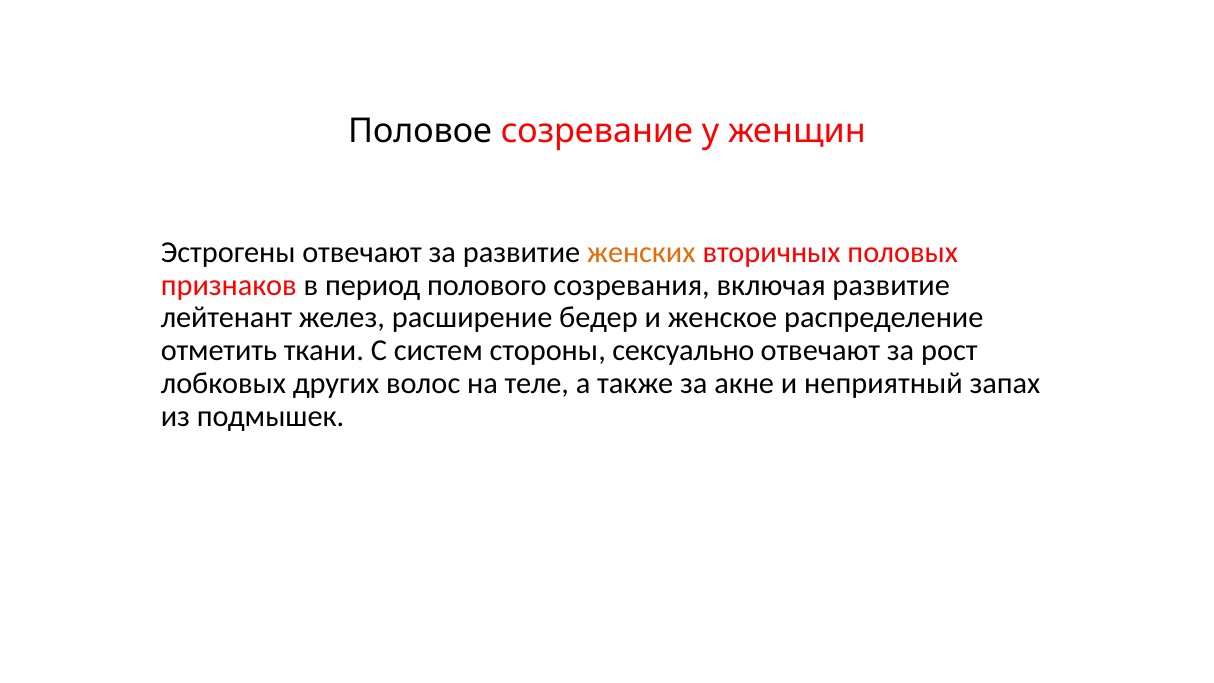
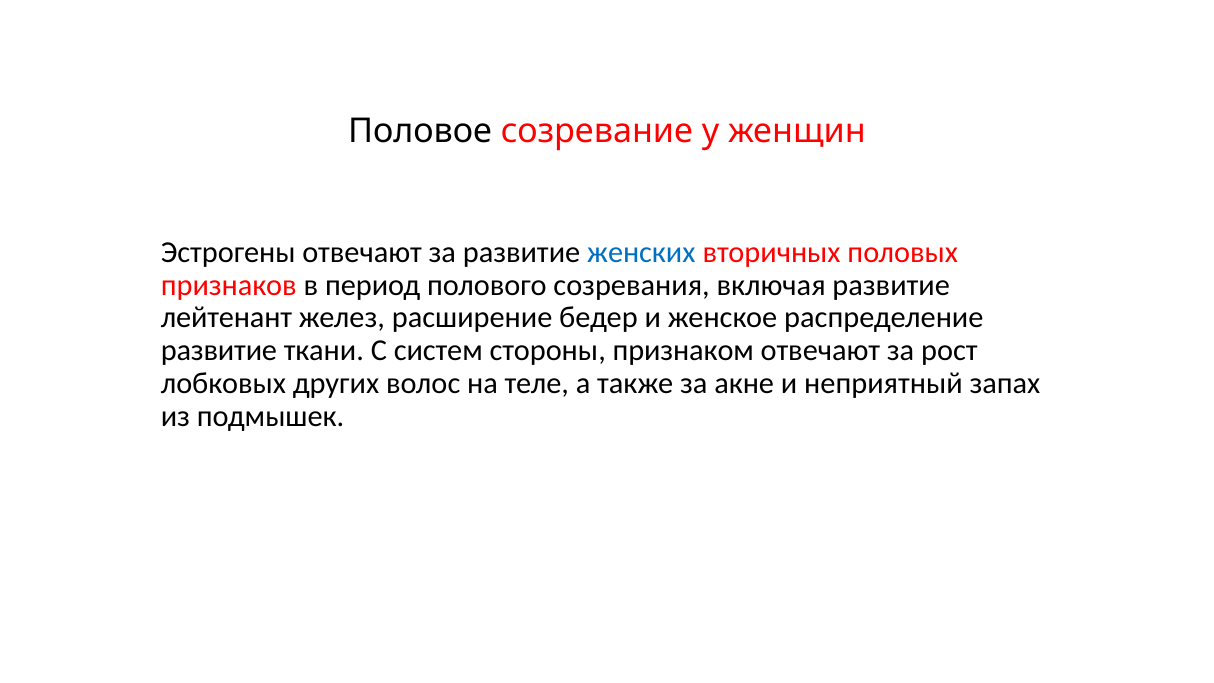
женских colour: orange -> blue
отметить at (219, 351): отметить -> развитие
сексуально: сексуально -> признаком
